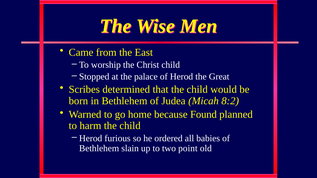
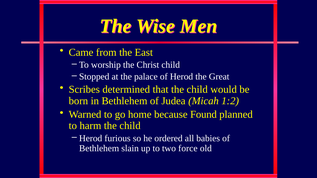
8:2: 8:2 -> 1:2
point: point -> force
